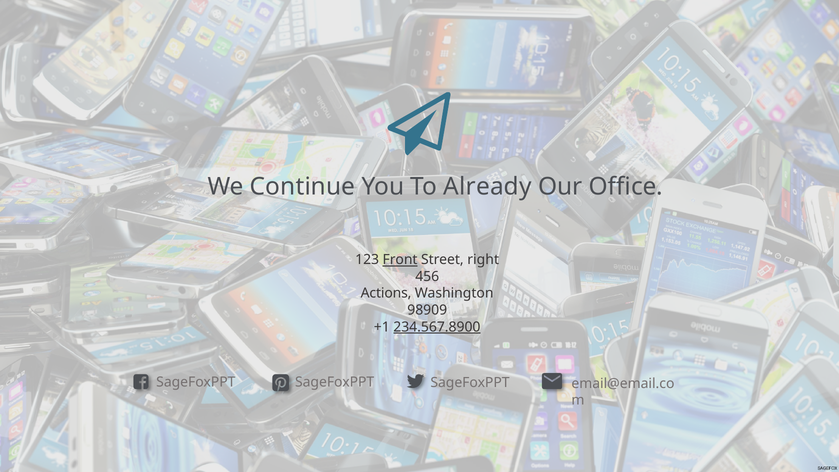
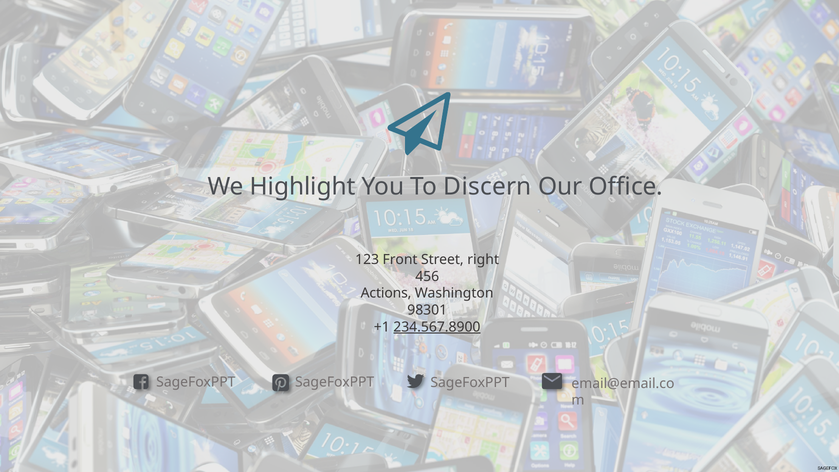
Continue: Continue -> Highlight
Already: Already -> Discern
Front underline: present -> none
98909: 98909 -> 98301
